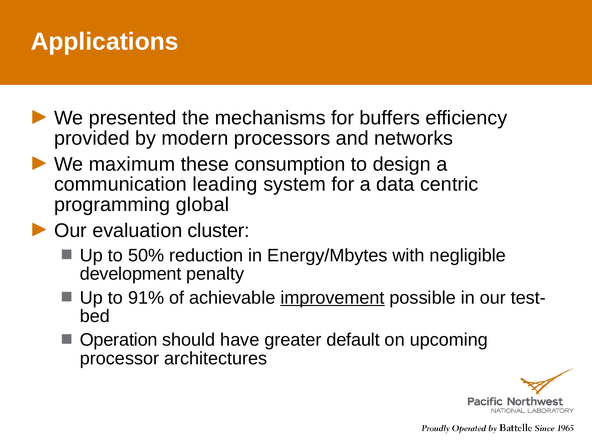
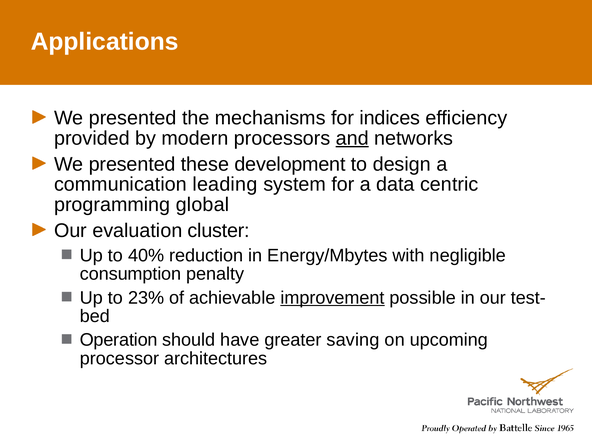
buffers: buffers -> indices
and underline: none -> present
maximum at (132, 164): maximum -> presented
consumption: consumption -> development
50%: 50% -> 40%
development: development -> consumption
91%: 91% -> 23%
default: default -> saving
